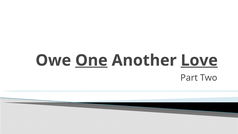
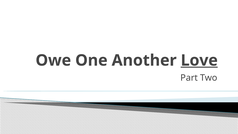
One underline: present -> none
